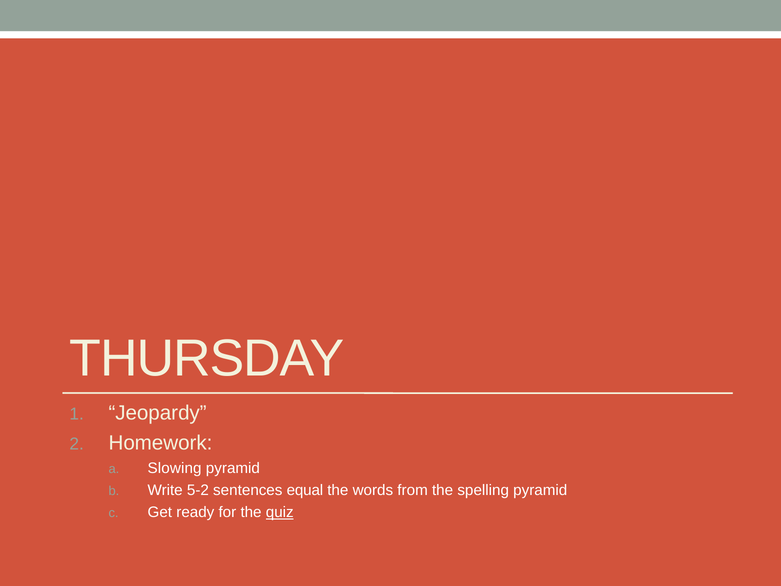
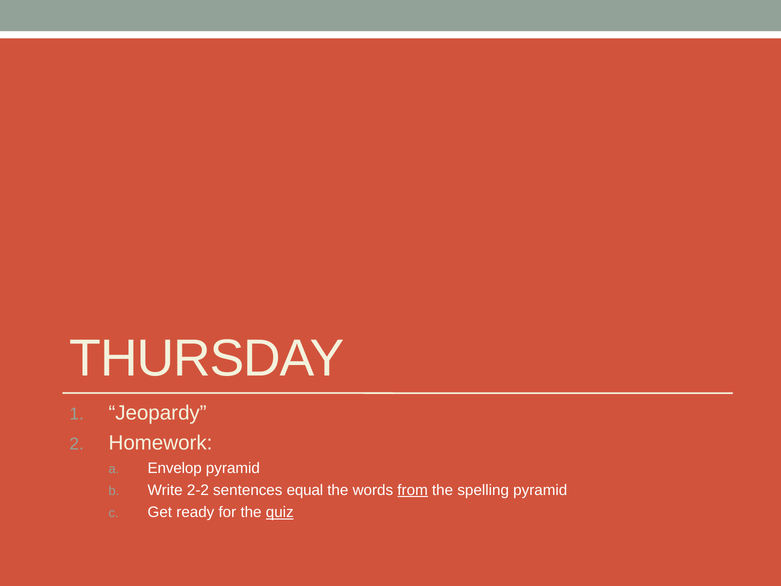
Slowing: Slowing -> Envelop
5-2: 5-2 -> 2-2
from underline: none -> present
